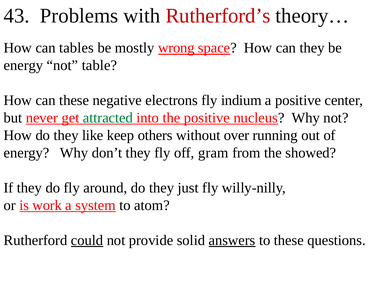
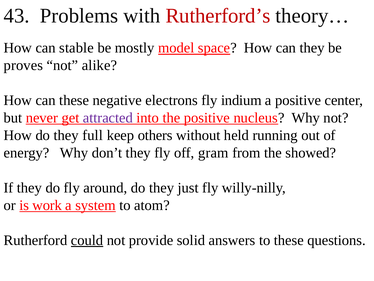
tables: tables -> stable
wrong: wrong -> model
energy at (23, 65): energy -> proves
table: table -> alike
attracted colour: green -> purple
like: like -> full
over: over -> held
answers underline: present -> none
